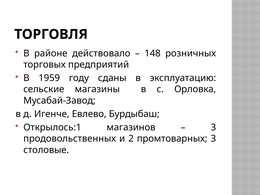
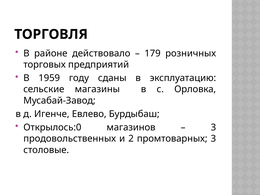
148: 148 -> 179
Открылось:1: Открылось:1 -> Открылось:0
